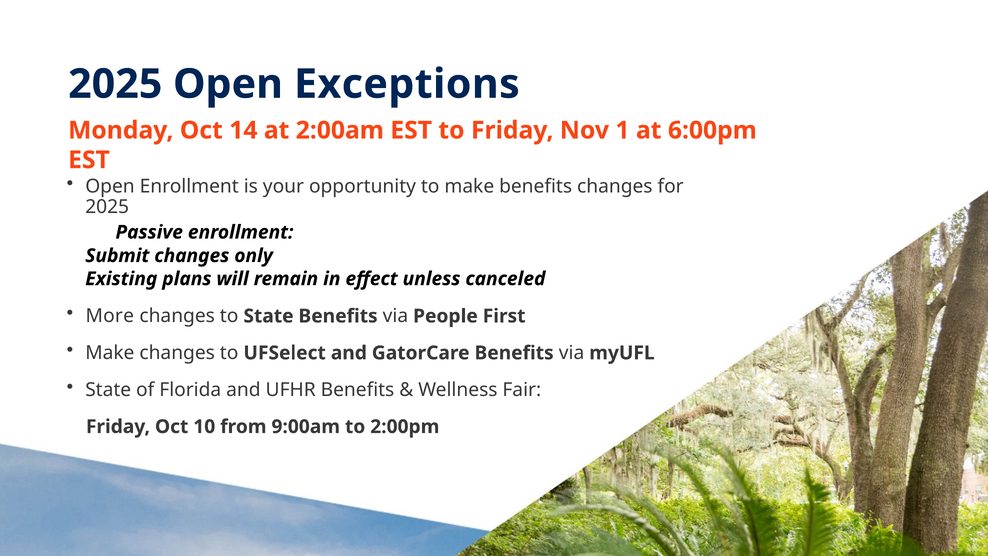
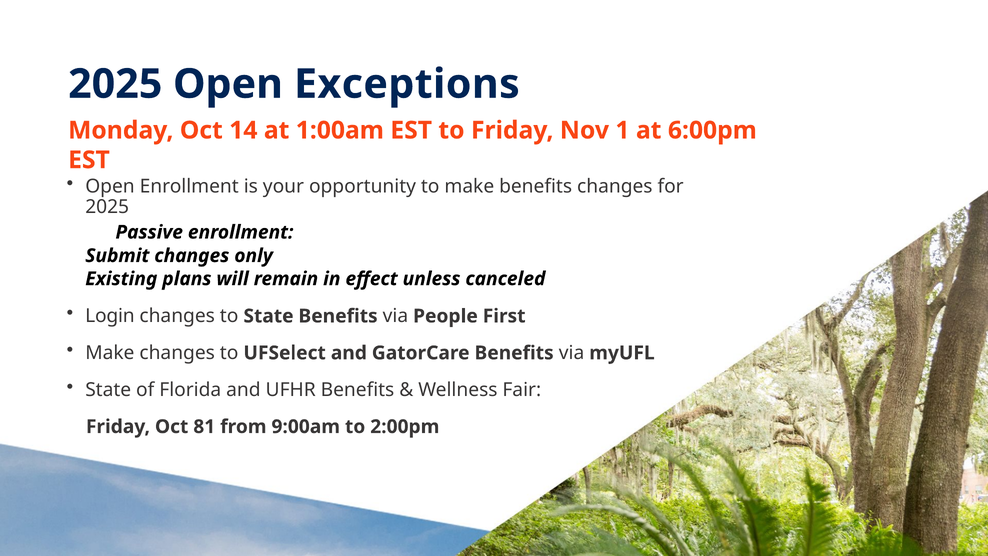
2:00am: 2:00am -> 1:00am
More: More -> Login
10: 10 -> 81
